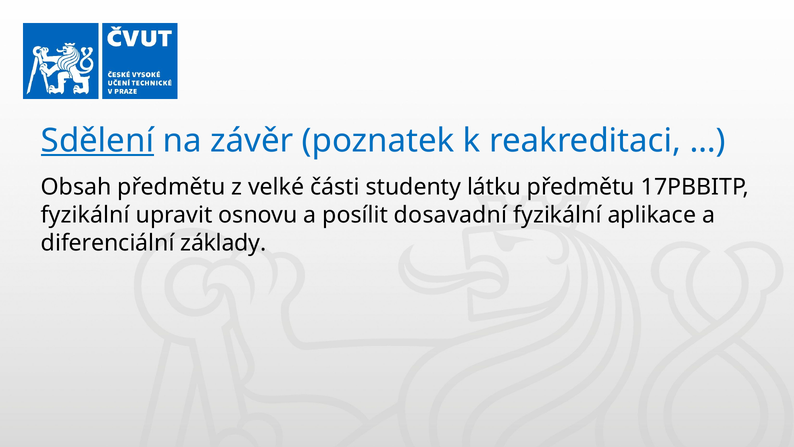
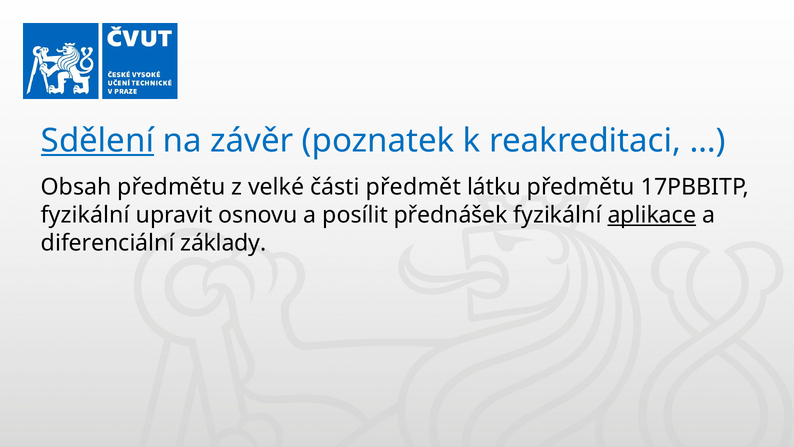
studenty: studenty -> předmět
dosavadní: dosavadní -> přednášek
aplikace underline: none -> present
